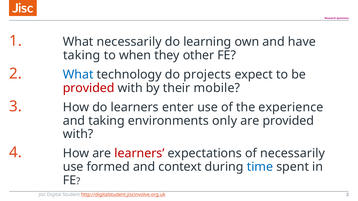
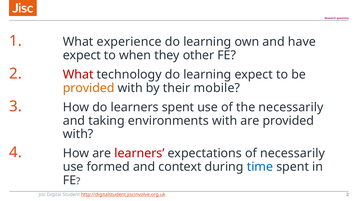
What necessarily: necessarily -> experience
taking at (82, 55): taking -> expect
What at (78, 75) colour: blue -> red
technology do projects: projects -> learning
provided at (89, 88) colour: red -> orange
learners enter: enter -> spent
the experience: experience -> necessarily
environments only: only -> with
